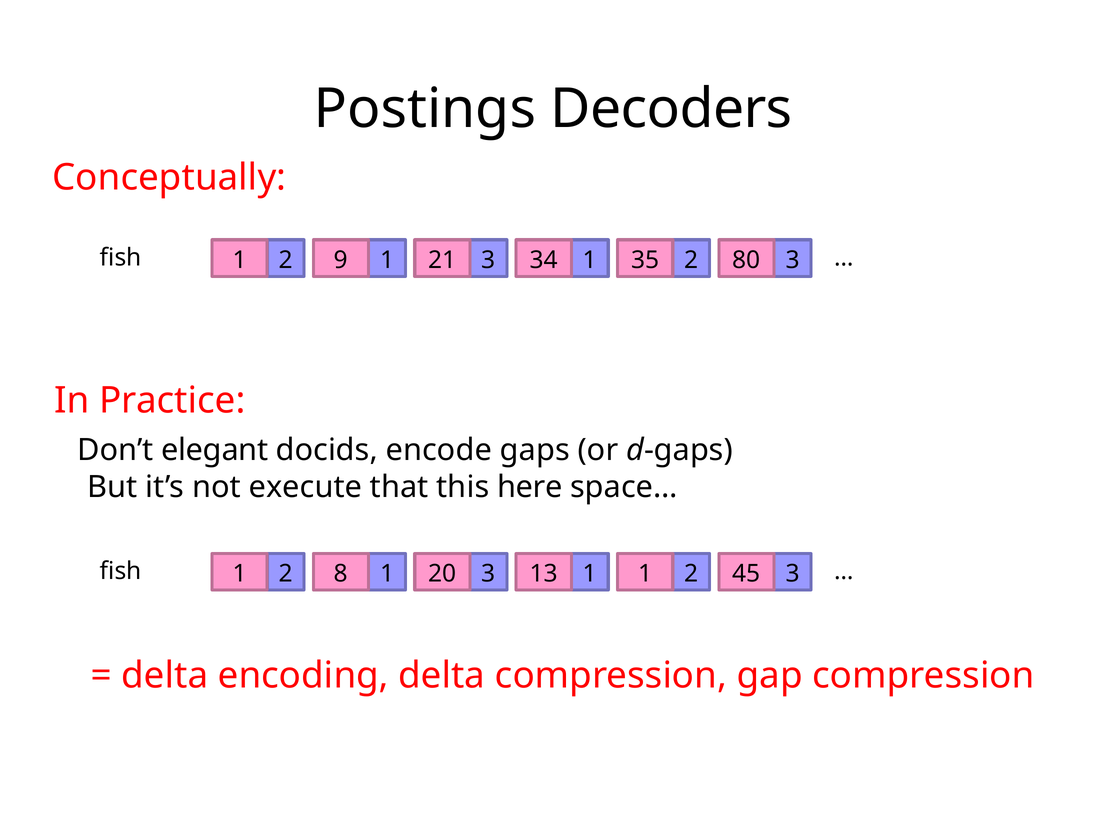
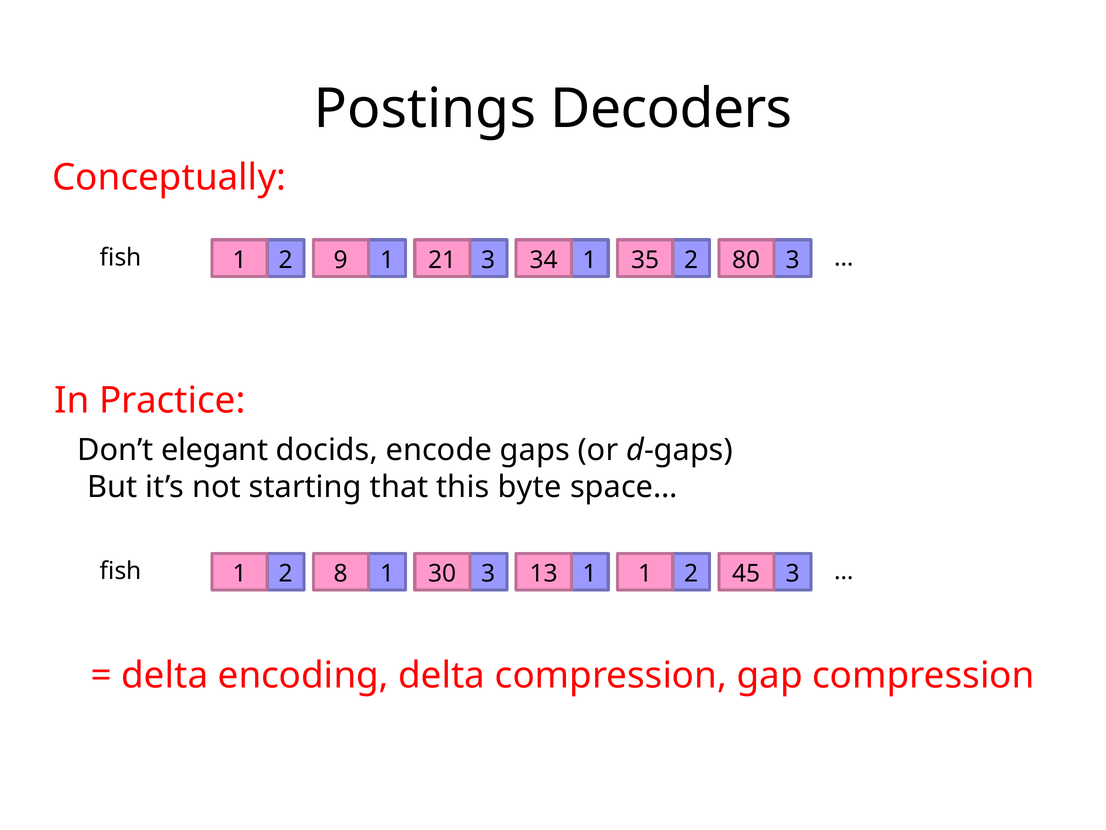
execute: execute -> starting
here: here -> byte
20: 20 -> 30
